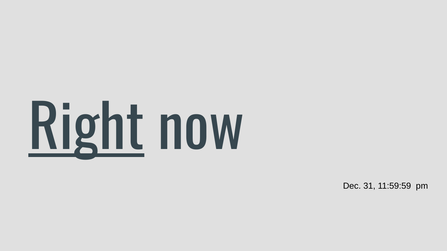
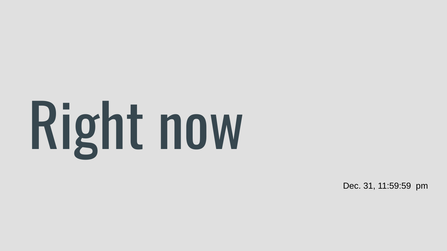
Right underline: present -> none
